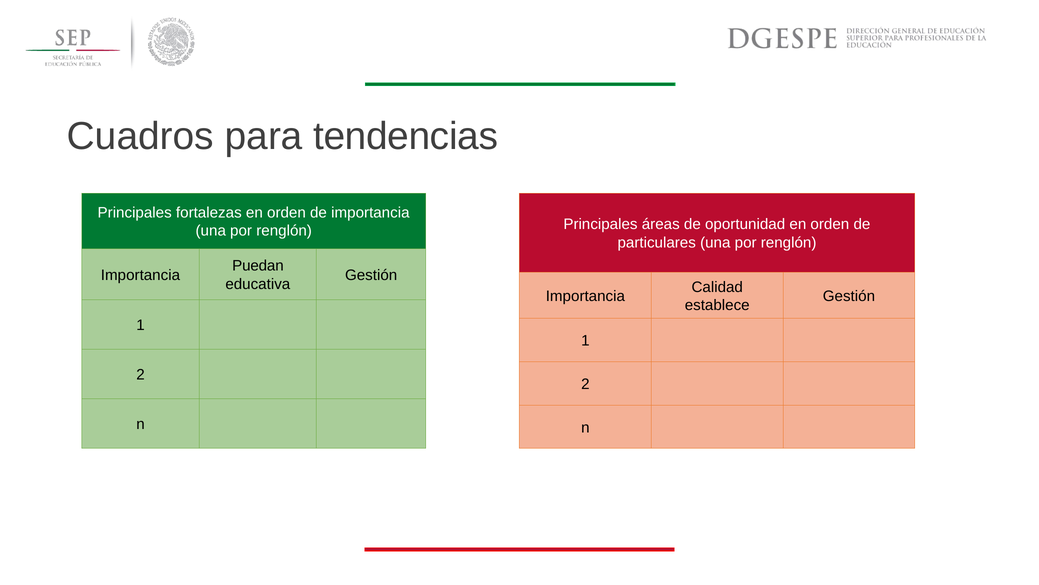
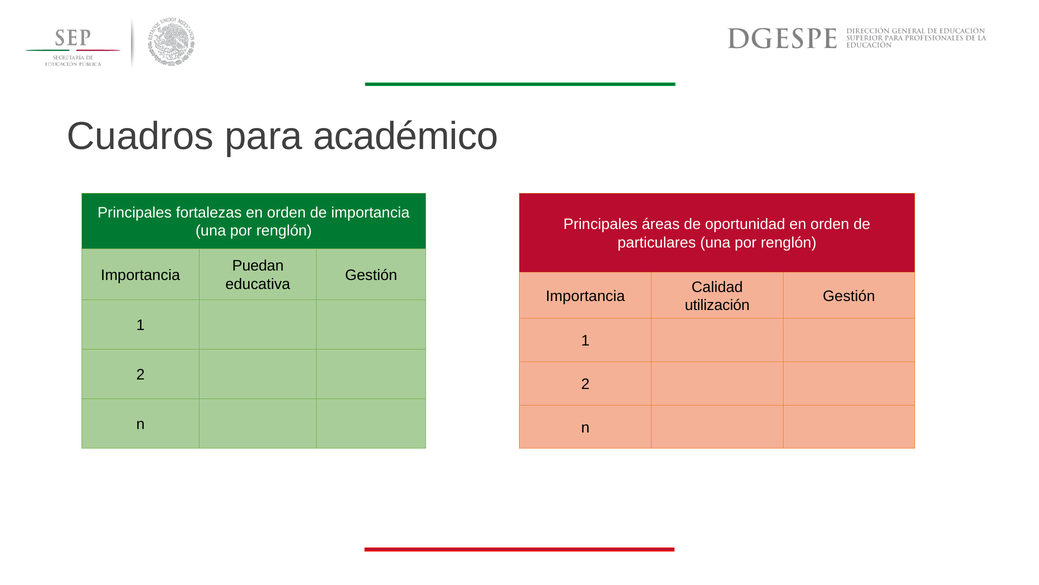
tendencias: tendencias -> académico
establece: establece -> utilización
